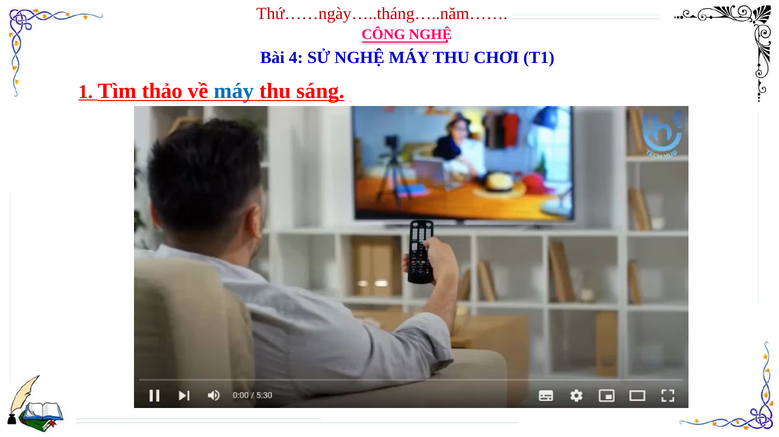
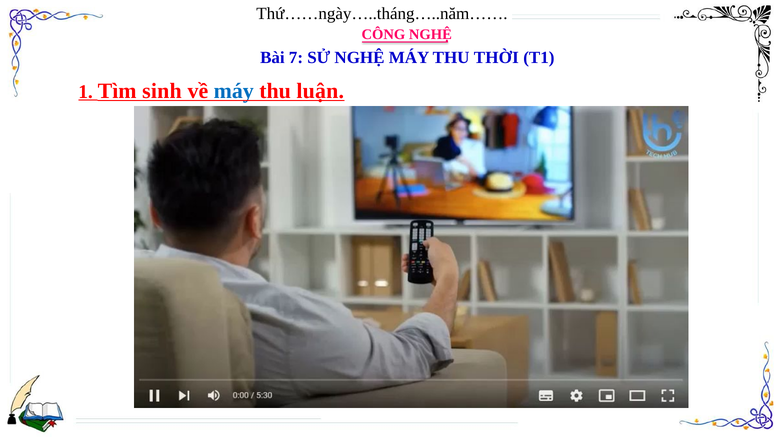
Thứ……ngày…..tháng…..năm…… colour: red -> black
4: 4 -> 7
CHƠI: CHƠI -> THỜI
thảo: thảo -> sinh
sáng: sáng -> luận
